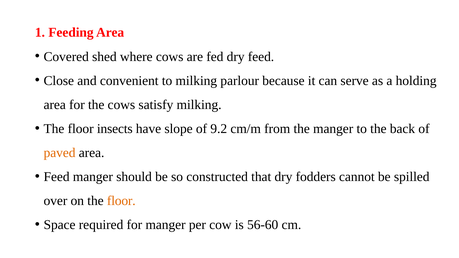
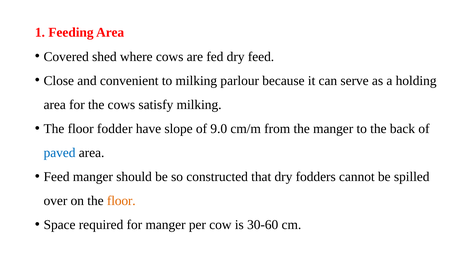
insects: insects -> fodder
9.2: 9.2 -> 9.0
paved colour: orange -> blue
56-60: 56-60 -> 30-60
